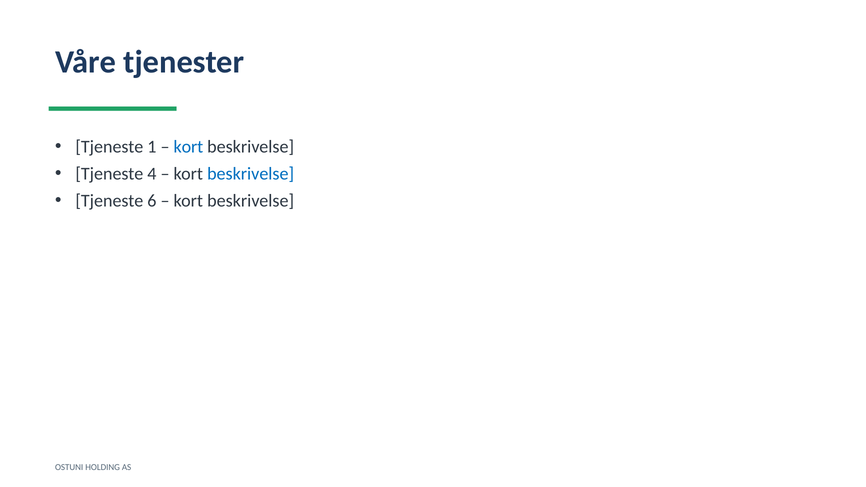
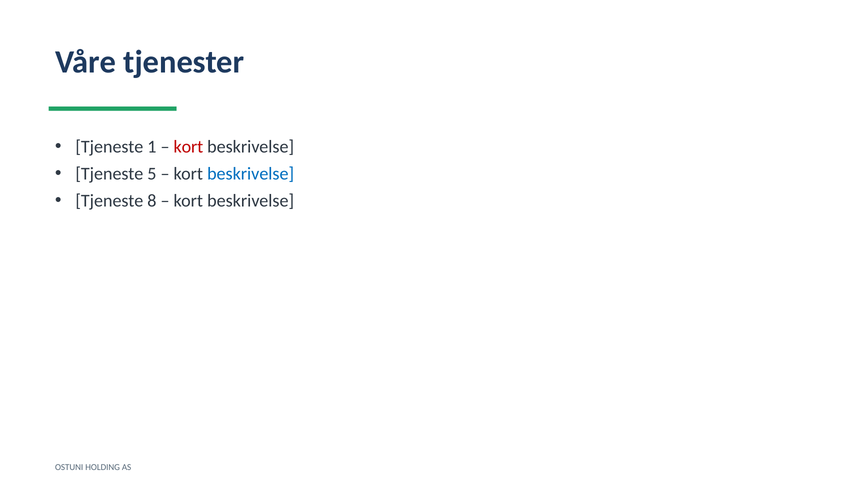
kort at (188, 147) colour: blue -> red
4: 4 -> 5
6: 6 -> 8
